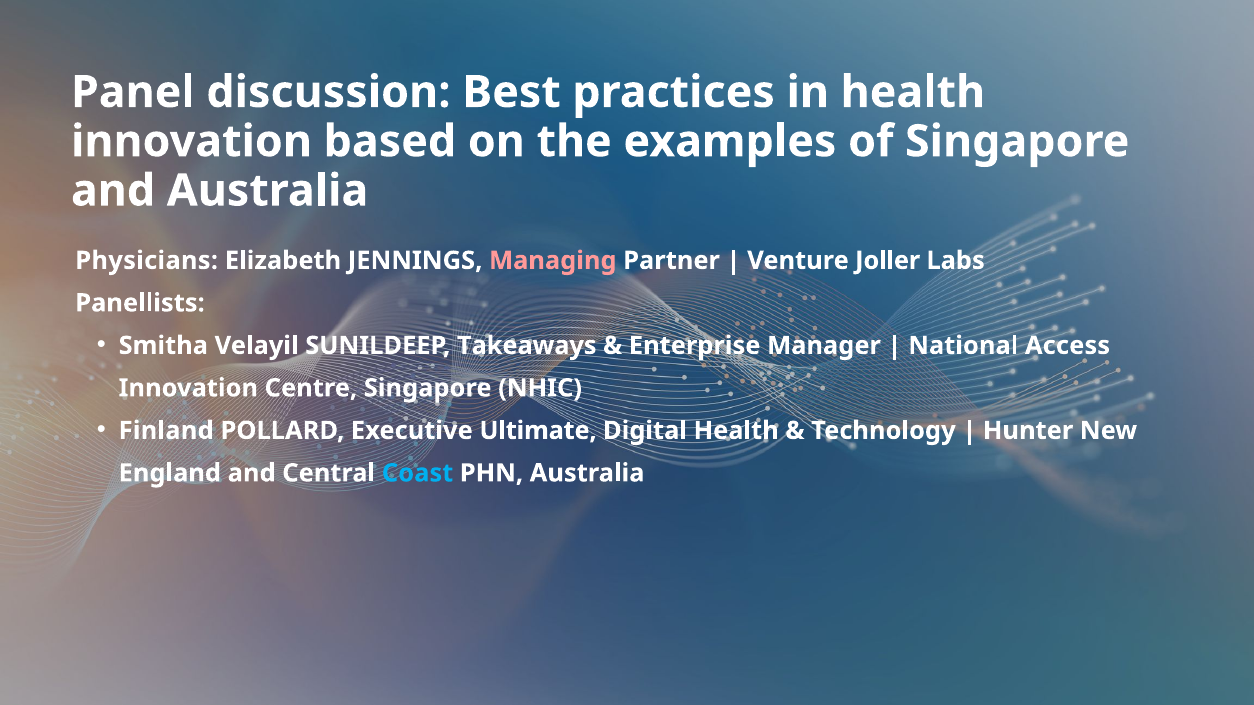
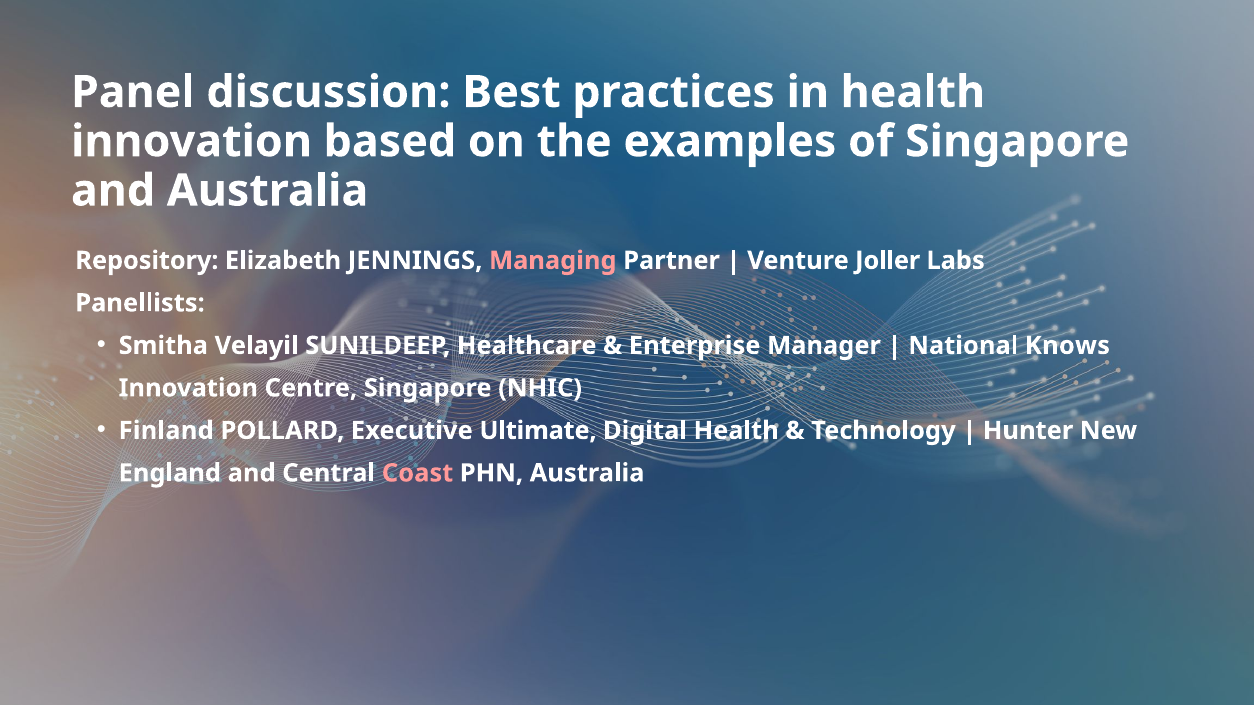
Physicians: Physicians -> Repository
Takeaways: Takeaways -> Healthcare
Access: Access -> Knows
Coast colour: light blue -> pink
